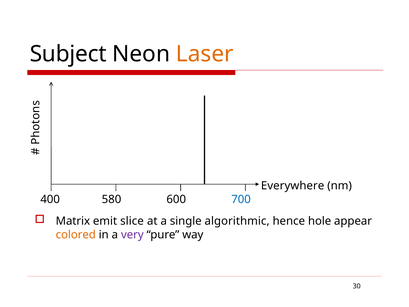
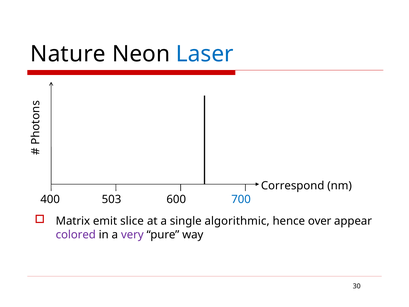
Subject: Subject -> Nature
Laser colour: orange -> blue
Everywhere: Everywhere -> Correspond
580: 580 -> 503
hole: hole -> over
colored colour: orange -> purple
